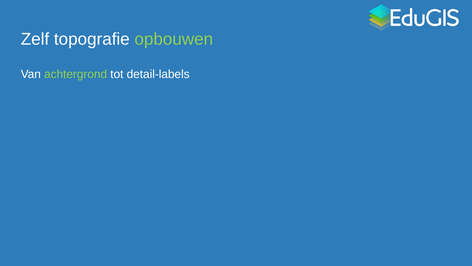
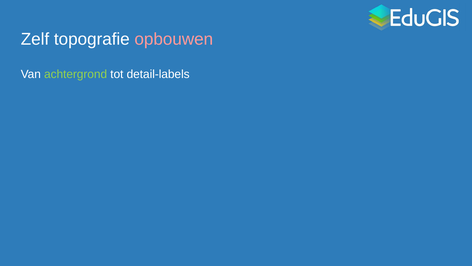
opbouwen colour: light green -> pink
